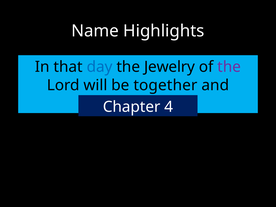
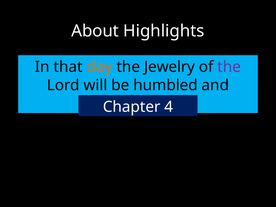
Name: Name -> About
day colour: blue -> orange
together: together -> humbled
